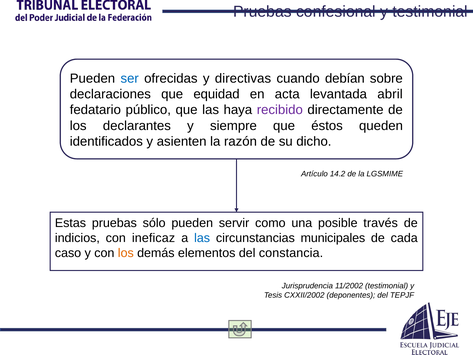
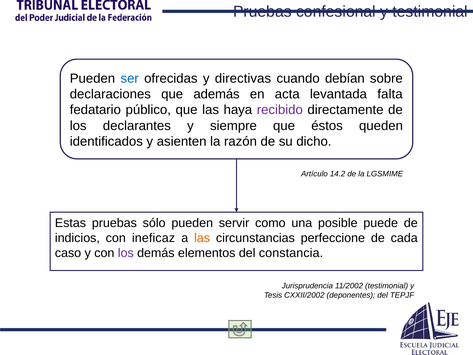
equidad: equidad -> además
abril: abril -> falta
través: través -> puede
las at (202, 238) colour: blue -> orange
municipales: municipales -> perfeccione
los at (126, 253) colour: orange -> purple
